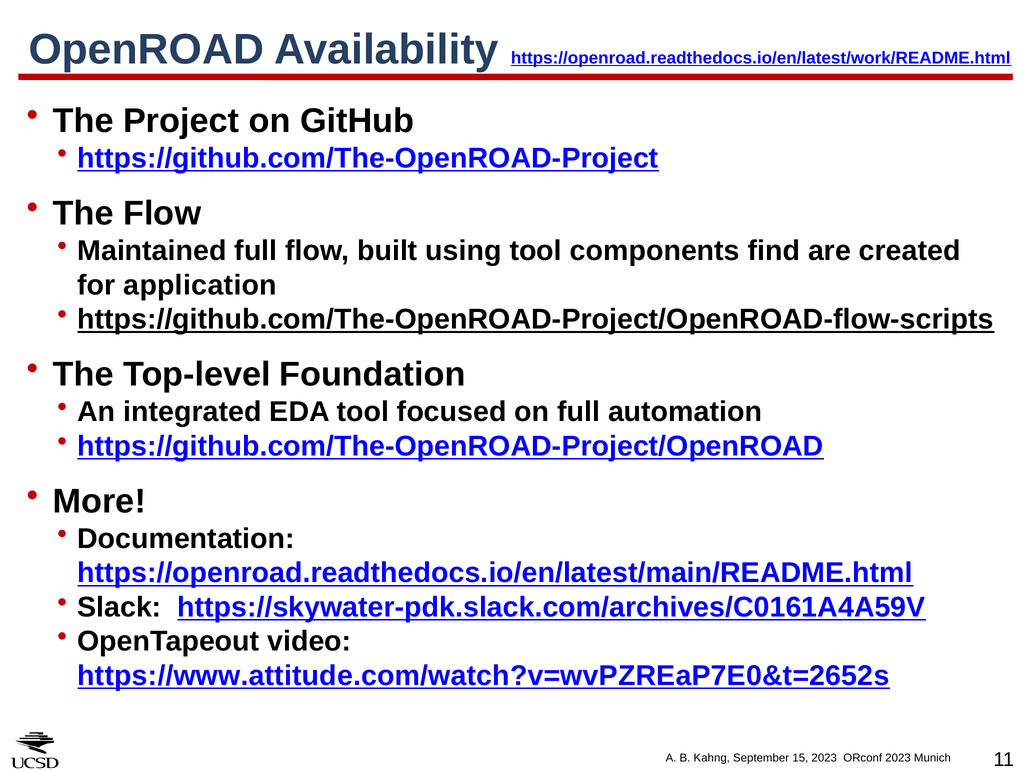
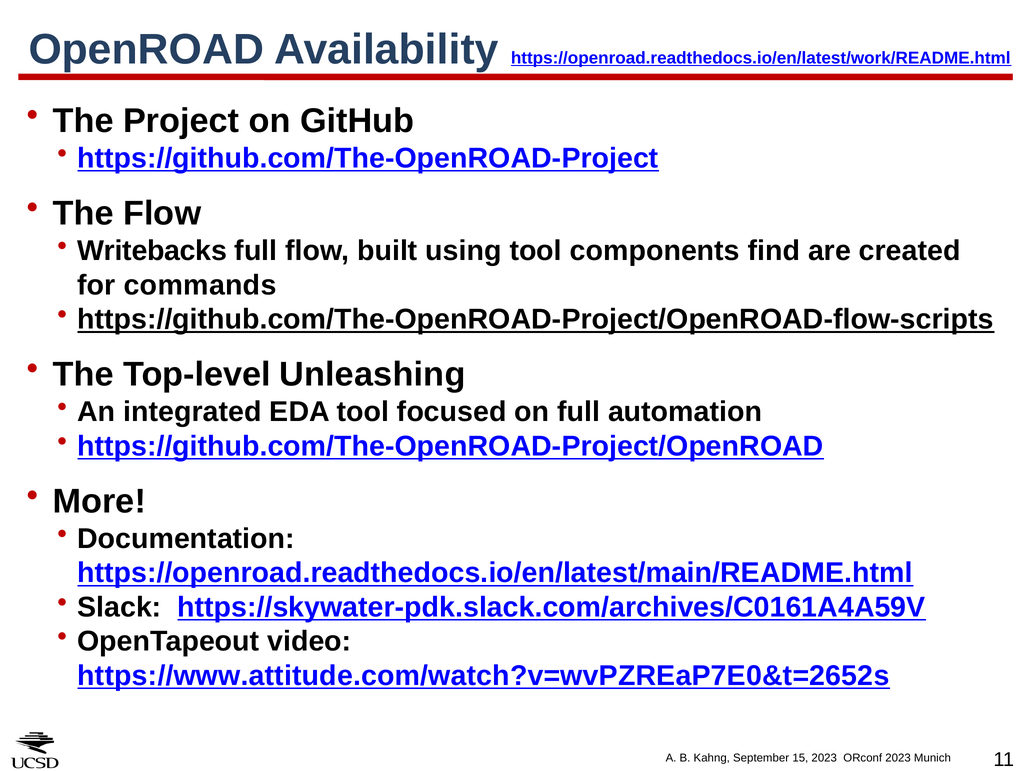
Maintained: Maintained -> Writebacks
application: application -> commands
Foundation: Foundation -> Unleashing
